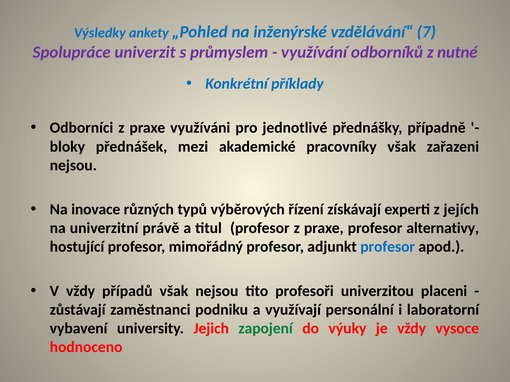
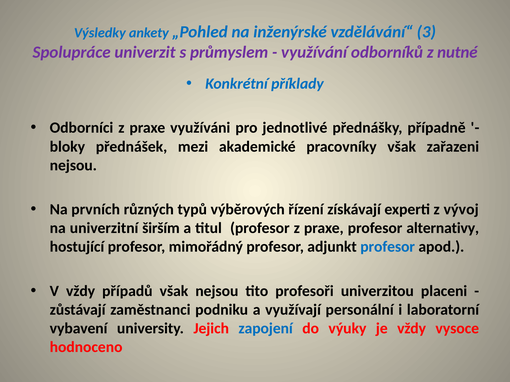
7: 7 -> 3
inovace: inovace -> prvních
jejích: jejích -> vývoj
právě: právě -> širším
zapojení colour: green -> blue
